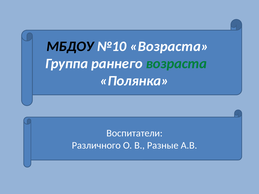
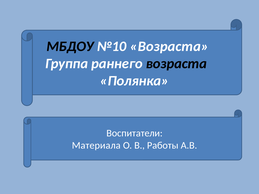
возраста at (176, 64) colour: green -> black
Различного: Различного -> Материала
Разные: Разные -> Работы
